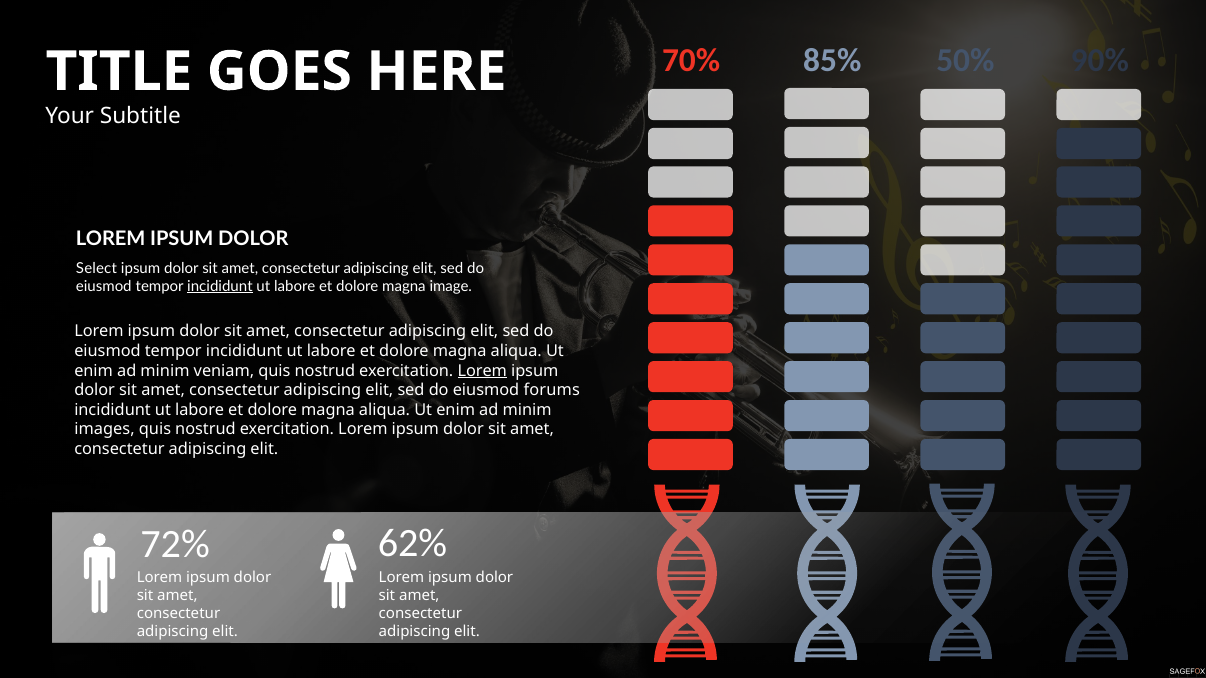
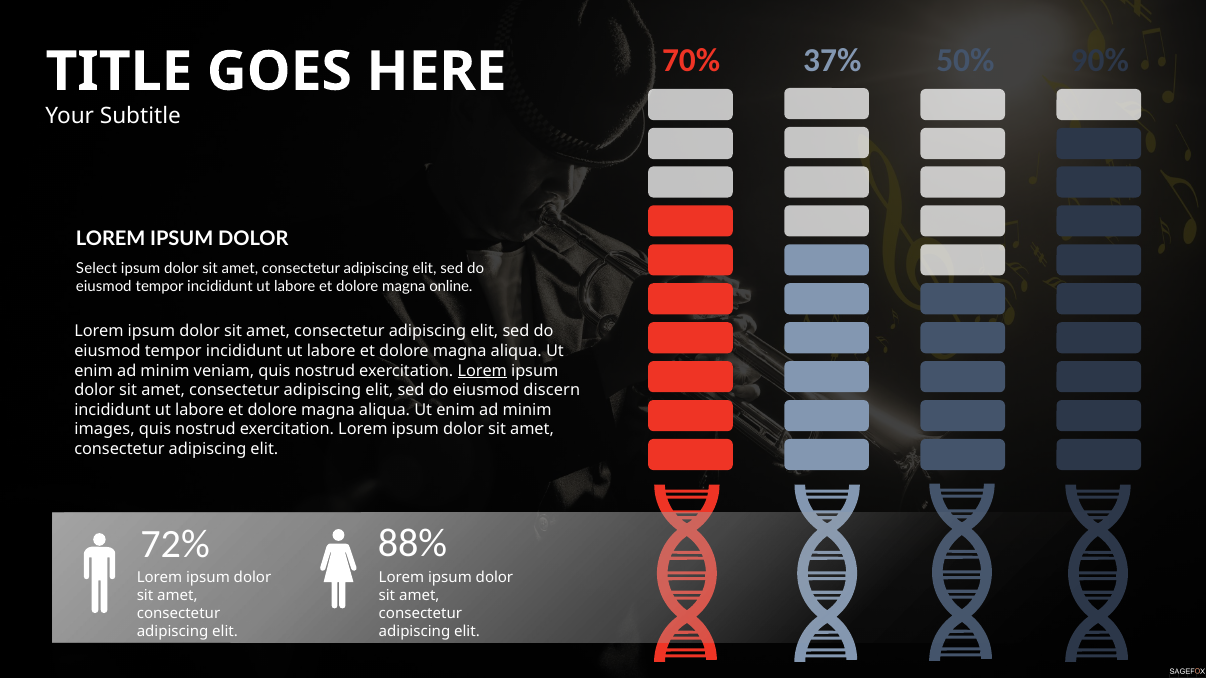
85%: 85% -> 37%
incididunt at (220, 287) underline: present -> none
image: image -> online
forums: forums -> discern
62%: 62% -> 88%
